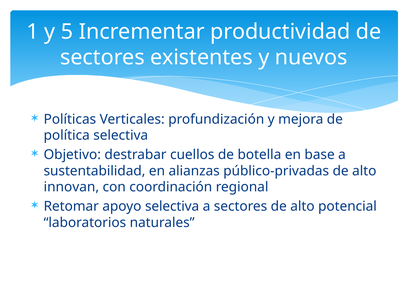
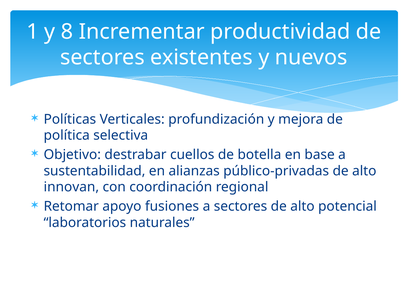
5: 5 -> 8
apoyo selectiva: selectiva -> fusiones
